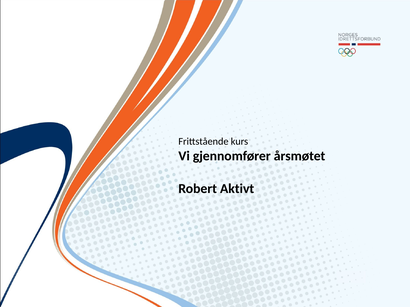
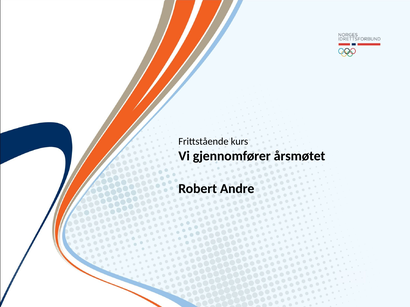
Aktivt: Aktivt -> Andre
